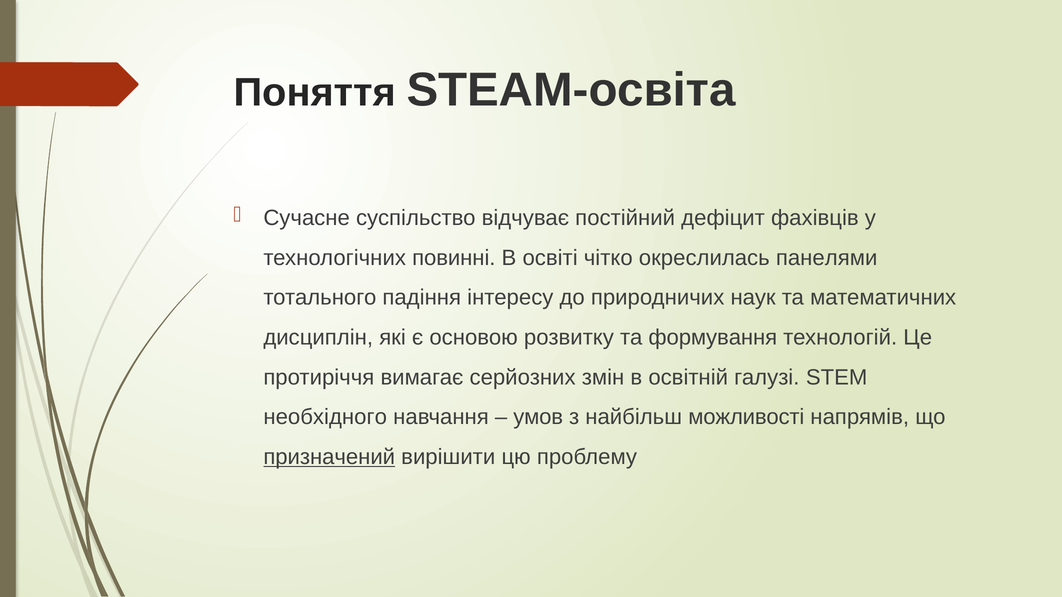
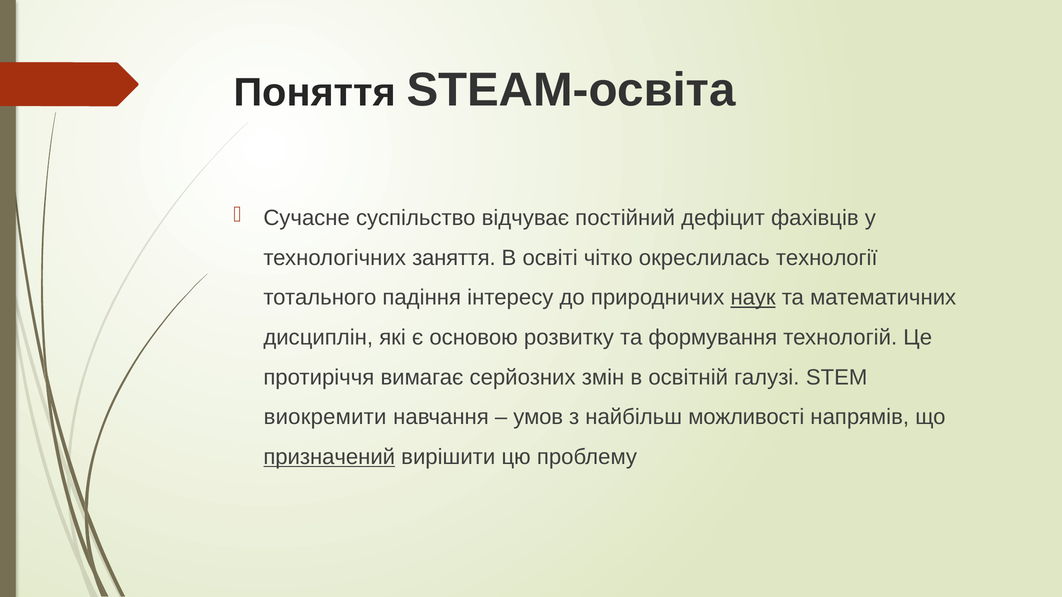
повинні: повинні -> заняття
панелями: панелями -> технології
наук underline: none -> present
необхідного: необхідного -> виокремити
